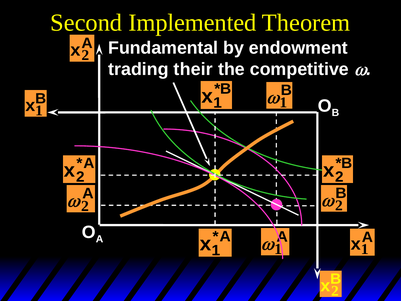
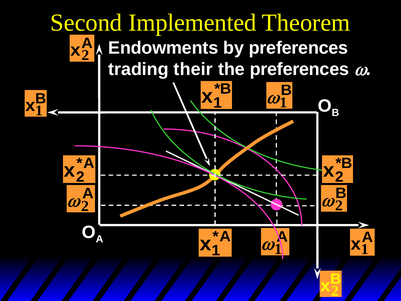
Fundamental: Fundamental -> Endowments
by endowment: endowment -> preferences
the competitive: competitive -> preferences
